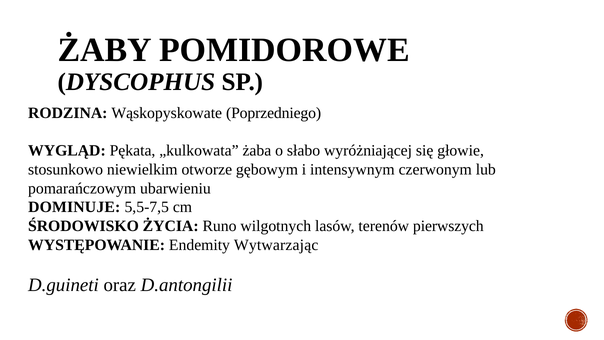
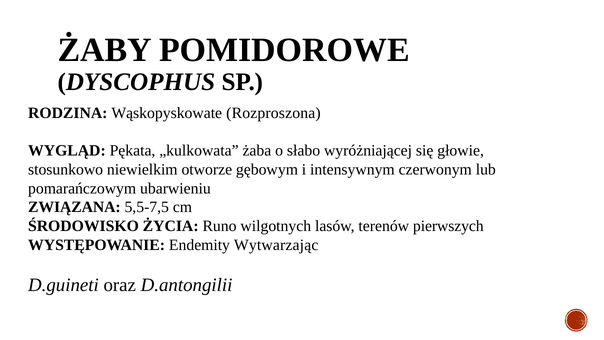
Poprzedniego: Poprzedniego -> Rozproszona
DOMINUJE: DOMINUJE -> ZWIĄZANA
